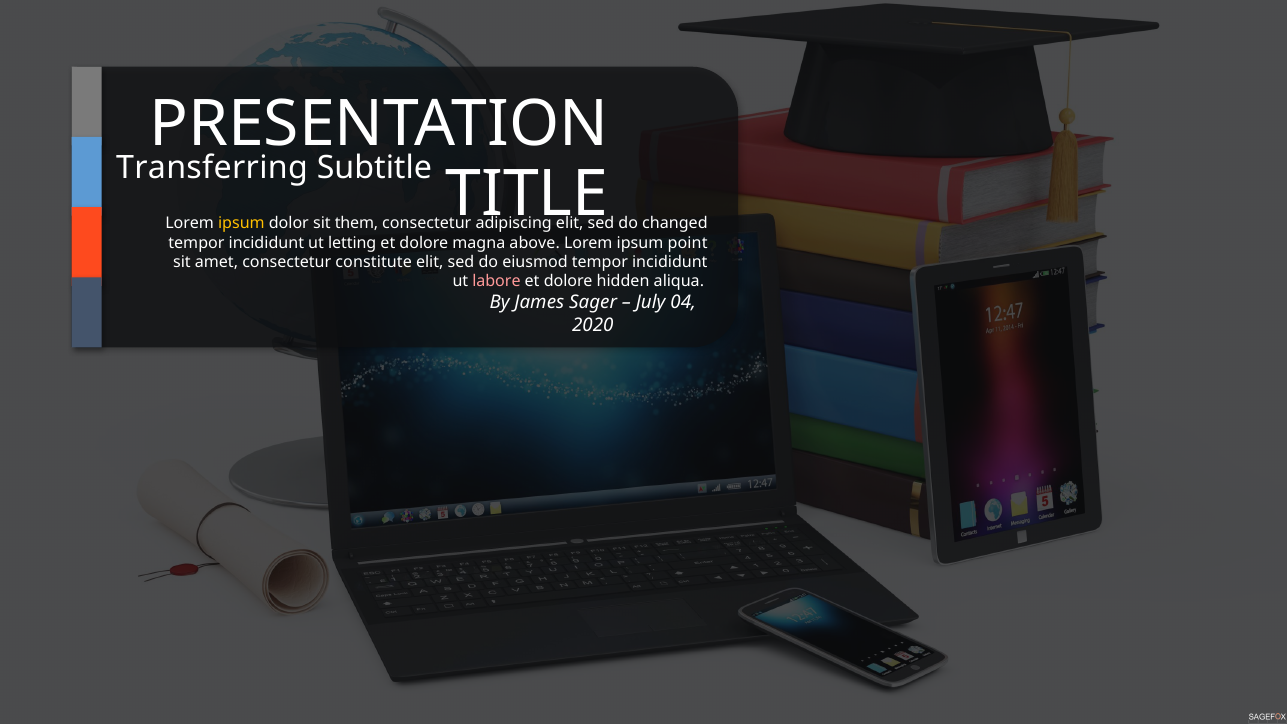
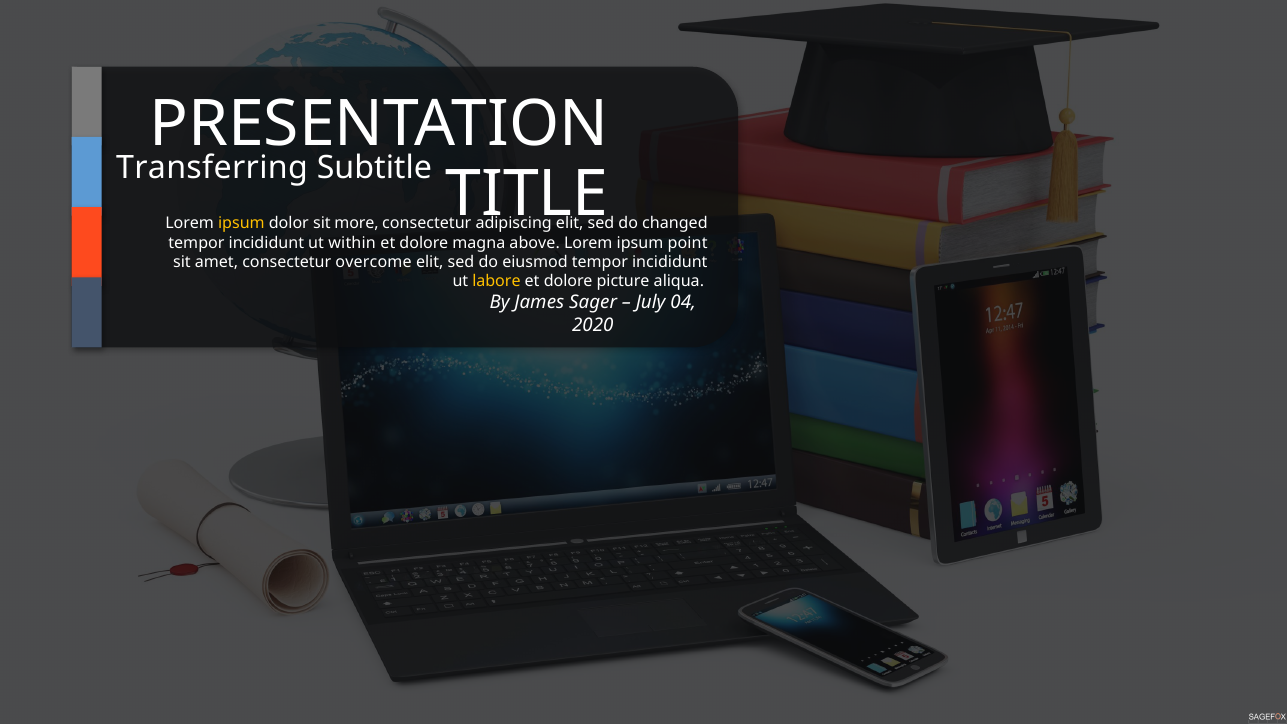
them: them -> more
letting: letting -> within
constitute: constitute -> overcome
labore colour: pink -> yellow
hidden: hidden -> picture
